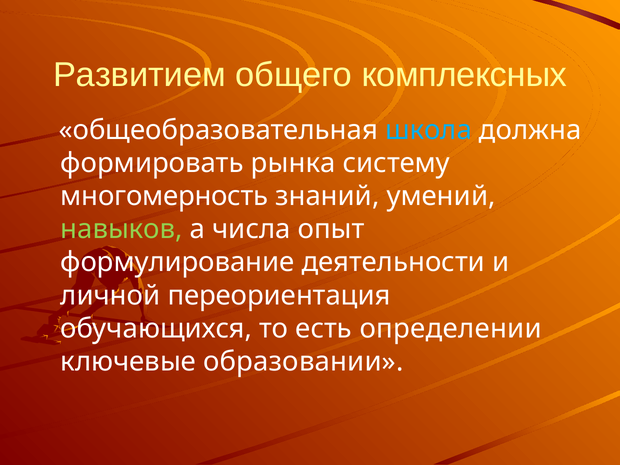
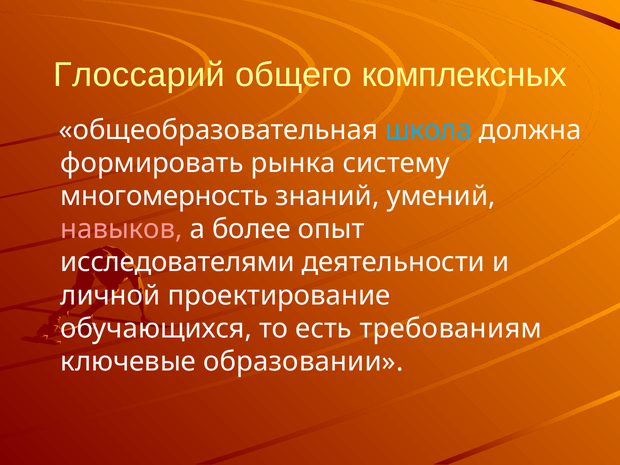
Развитием: Развитием -> Глоссарий
навыков colour: light green -> pink
числа: числа -> более
формулирование: формулирование -> исследователями
переориентация: переориентация -> проектирование
определении: определении -> требованиям
